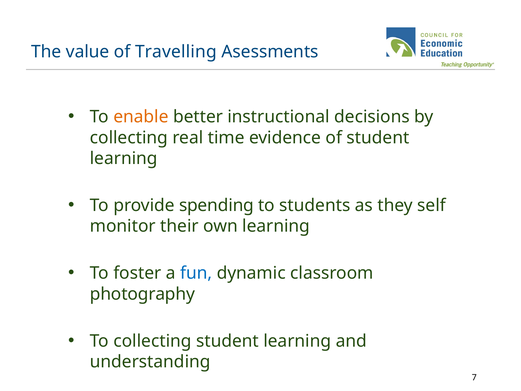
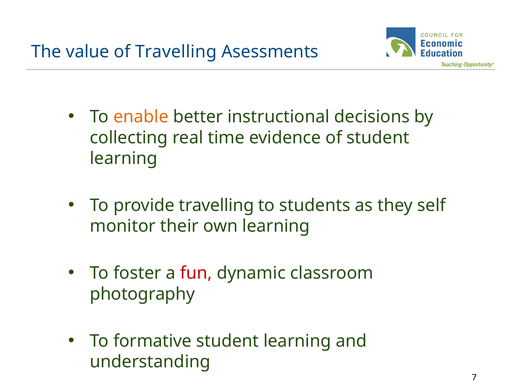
provide spending: spending -> travelling
fun colour: blue -> red
To collecting: collecting -> formative
